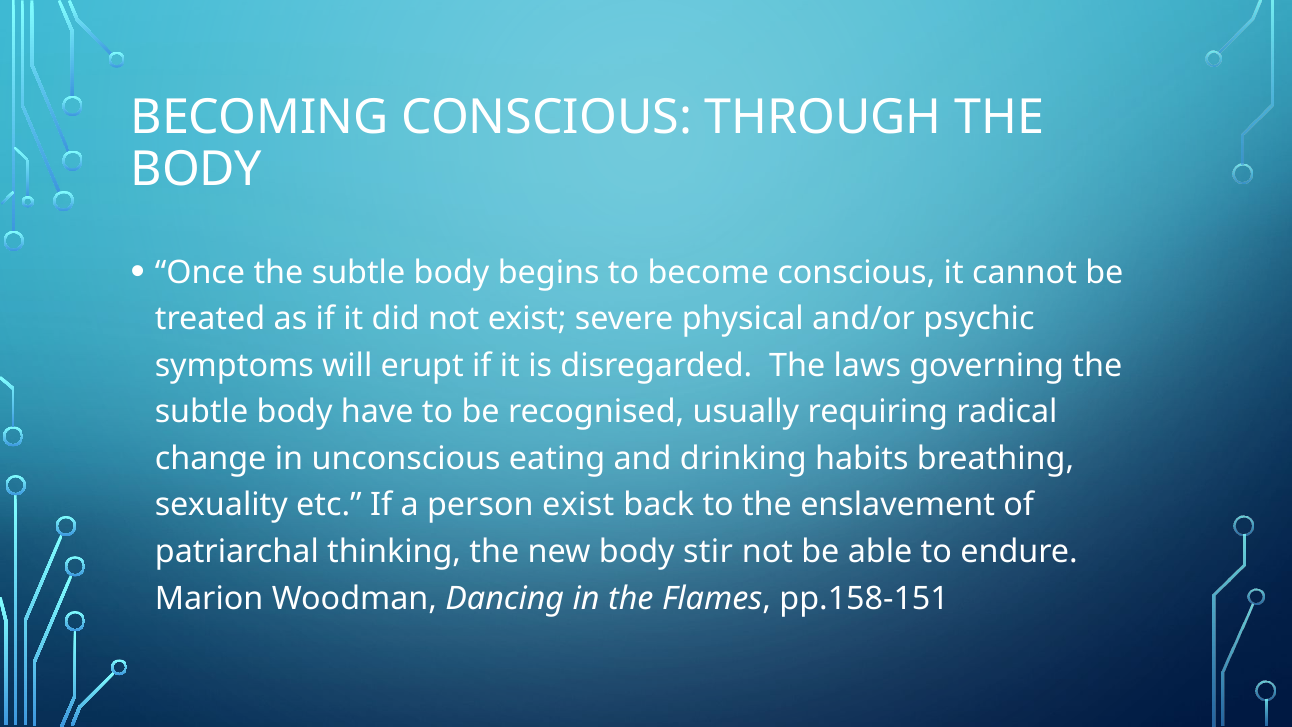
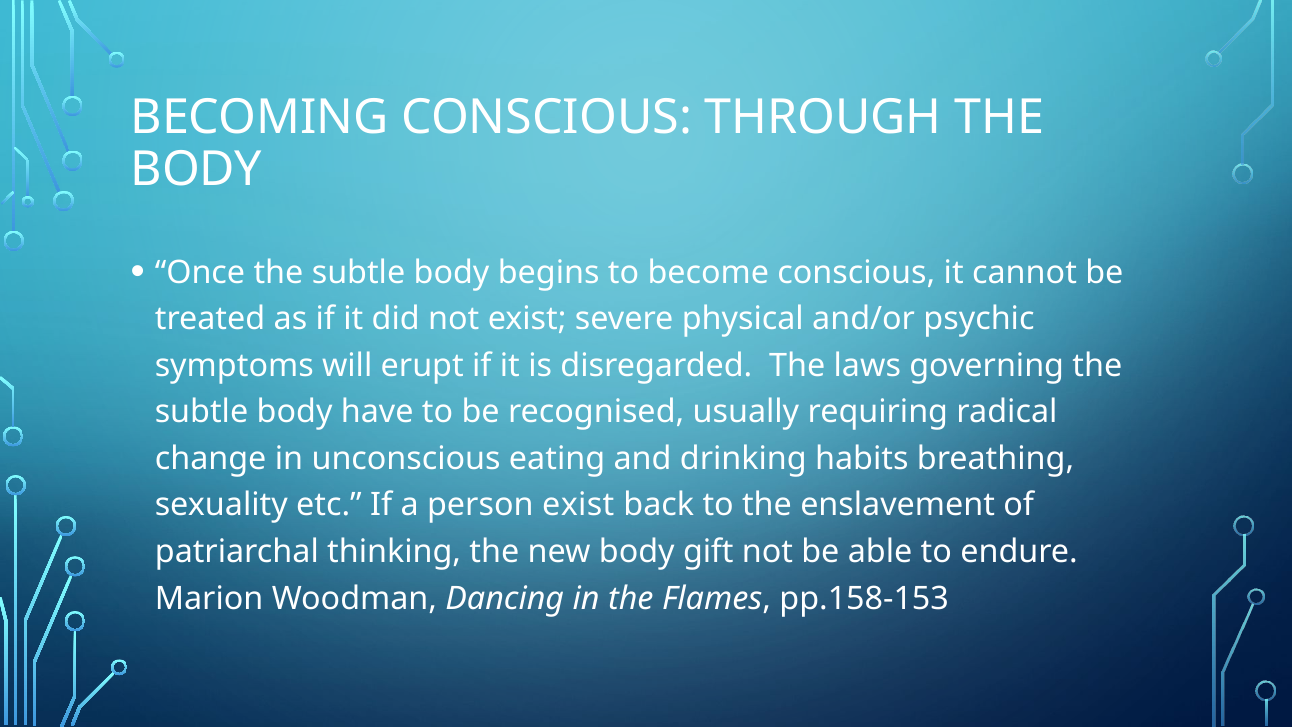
stir: stir -> gift
pp.158-151: pp.158-151 -> pp.158-153
